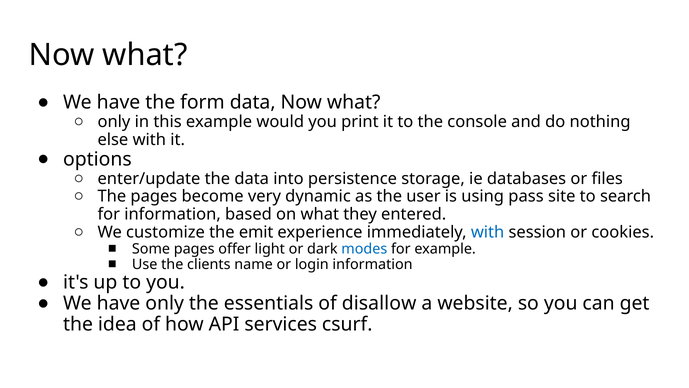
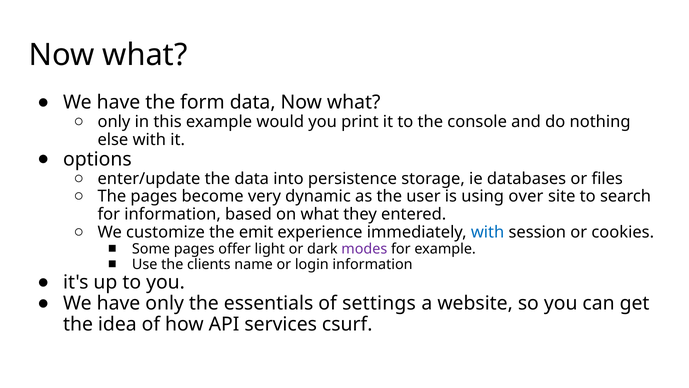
pass: pass -> over
modes colour: blue -> purple
disallow: disallow -> settings
